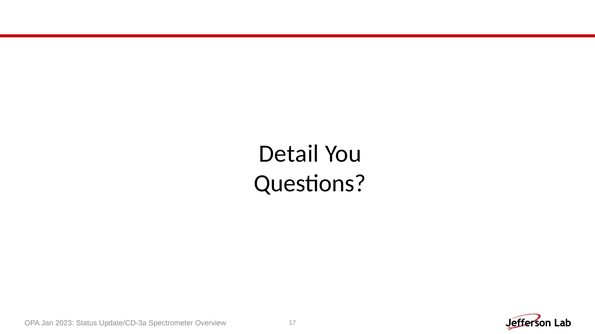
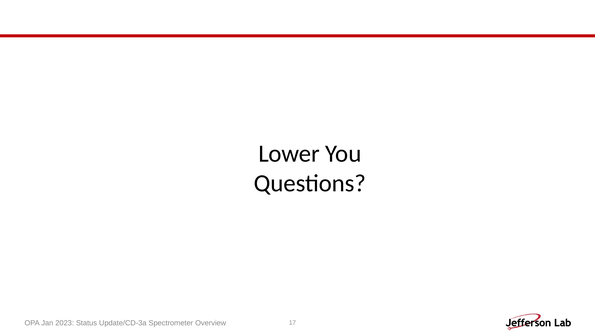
Detail: Detail -> Lower
